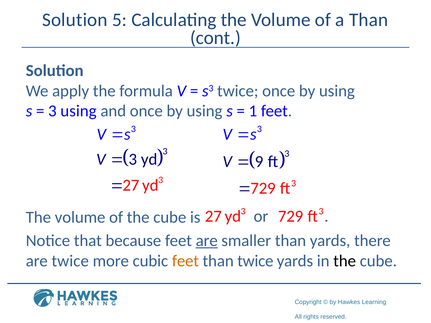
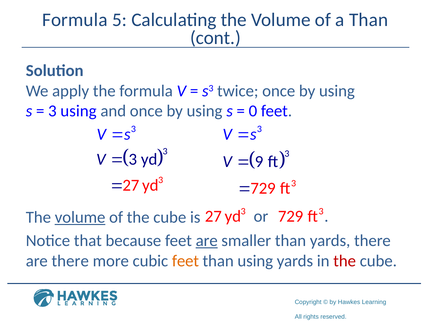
Solution at (75, 20): Solution -> Formula
1: 1 -> 0
volume at (80, 217) underline: none -> present
are twice: twice -> there
than twice: twice -> using
the at (345, 261) colour: black -> red
